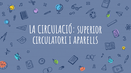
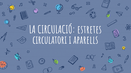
superior: superior -> estretes
